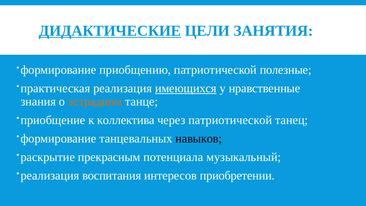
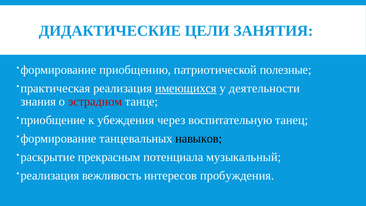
ДИДАКТИЧЕСКИЕ underline: present -> none
нравственные: нравственные -> деятельности
эстрадном colour: orange -> red
коллектива: коллектива -> убеждения
через патриотической: патриотической -> воспитательную
воспитания: воспитания -> вежливость
приобретении: приобретении -> пробуждения
